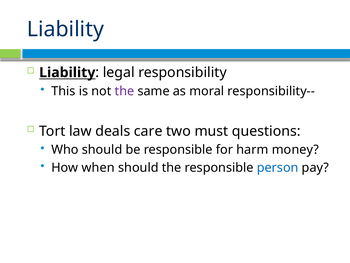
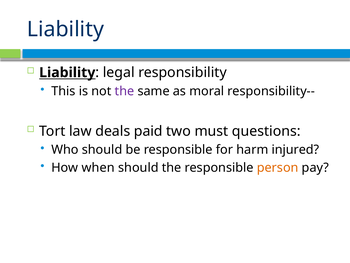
care: care -> paid
money: money -> injured
person colour: blue -> orange
